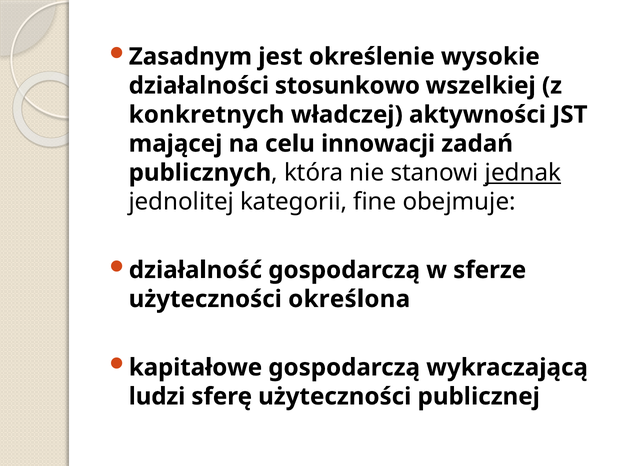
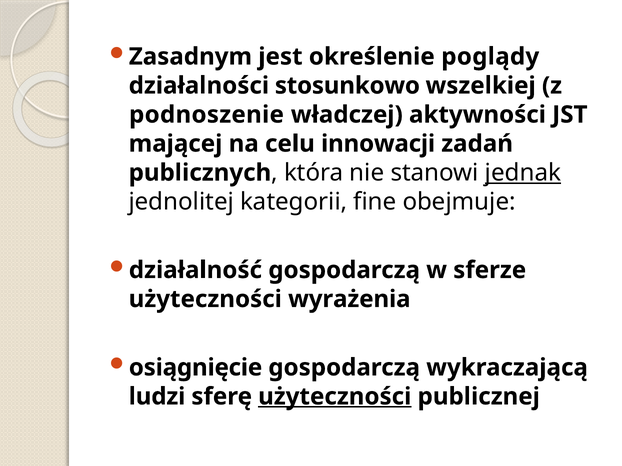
wysokie: wysokie -> poglądy
konkretnych: konkretnych -> podnoszenie
określona: określona -> wyrażenia
kapitałowe: kapitałowe -> osiągnięcie
użyteczności at (335, 397) underline: none -> present
